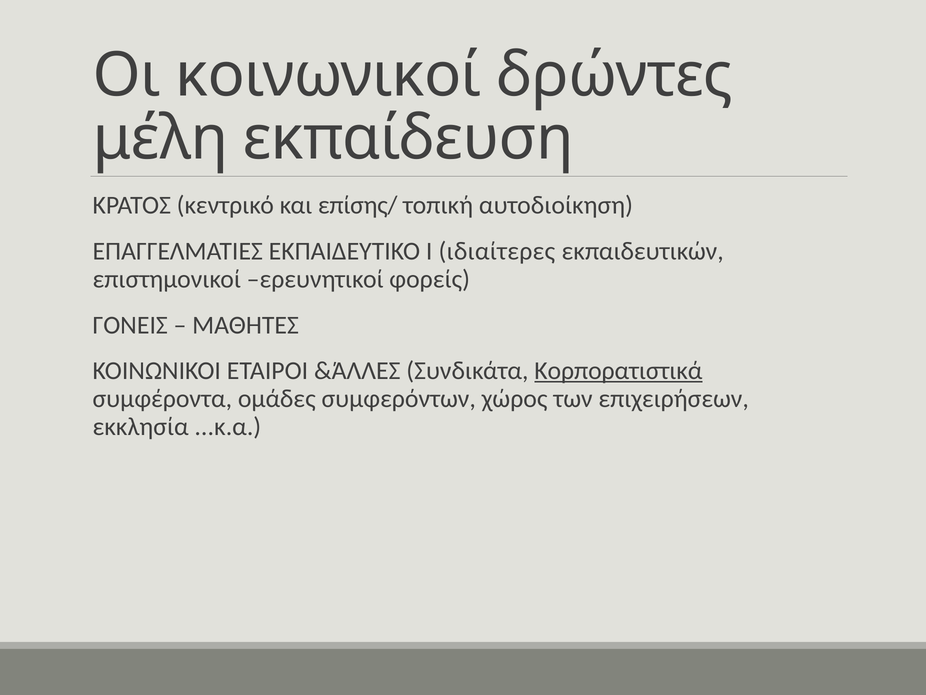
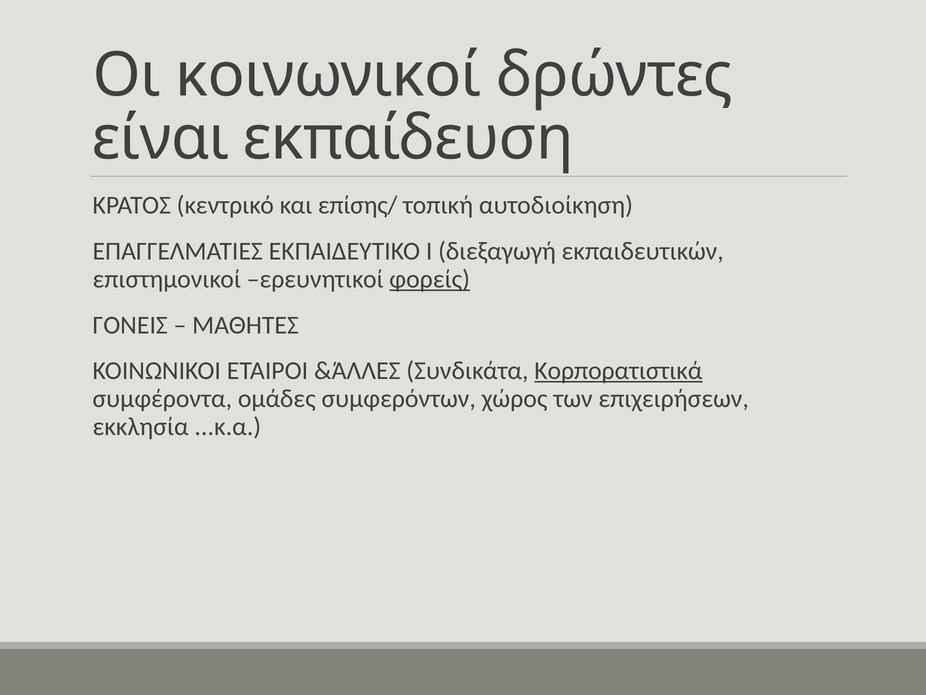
μέλη: μέλη -> είναι
ιδιαίτερες: ιδιαίτερες -> διεξαγωγή
φορείς underline: none -> present
